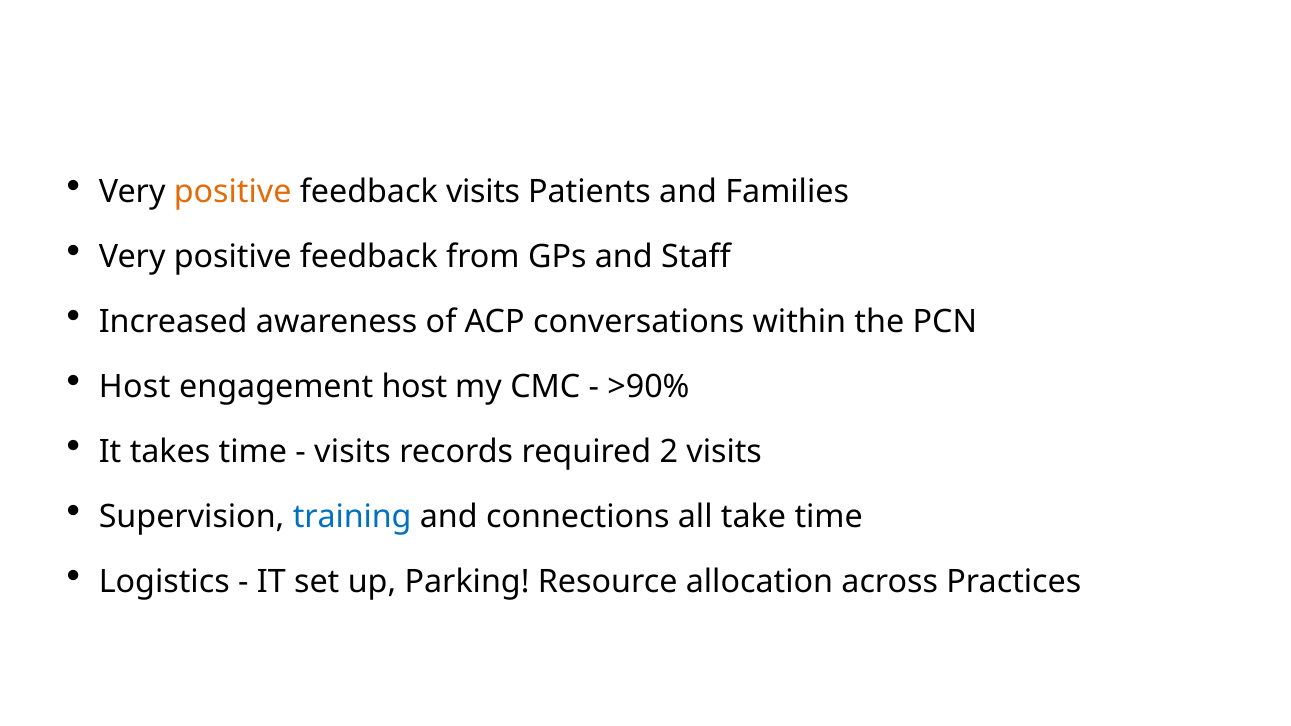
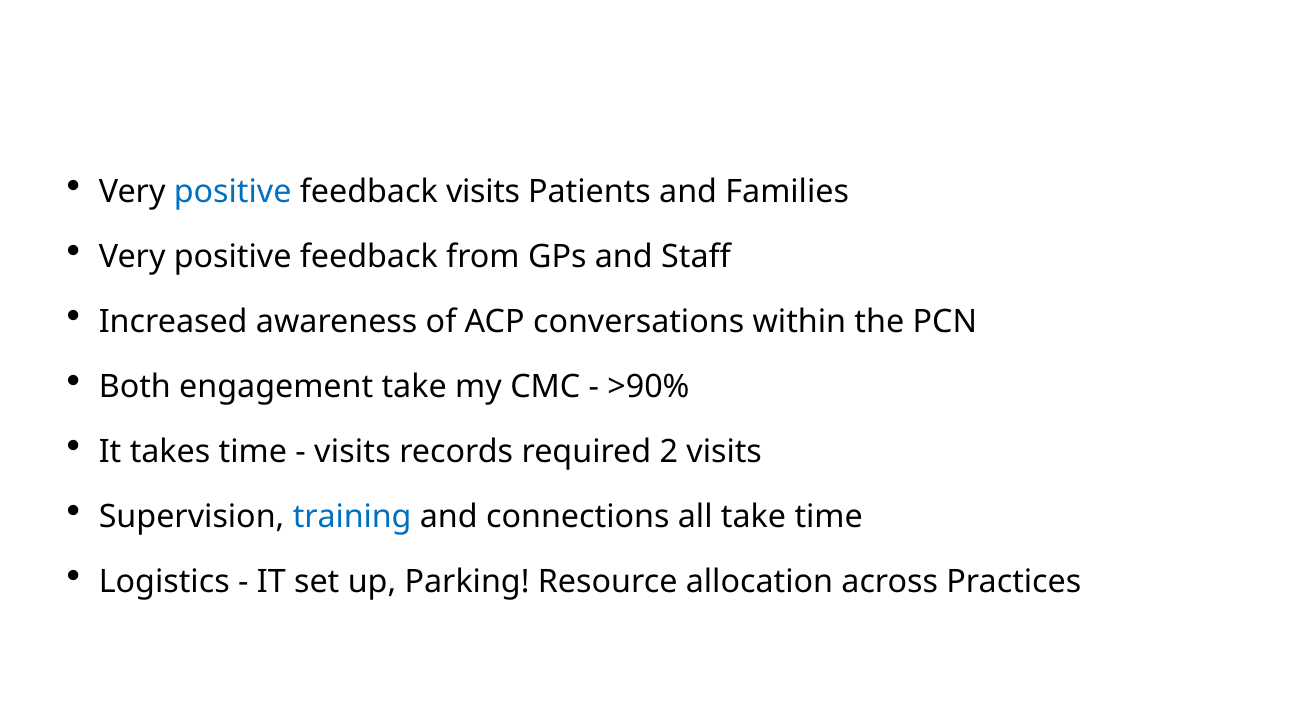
positive at (233, 192) colour: orange -> blue
Host at (135, 387): Host -> Both
engagement host: host -> take
